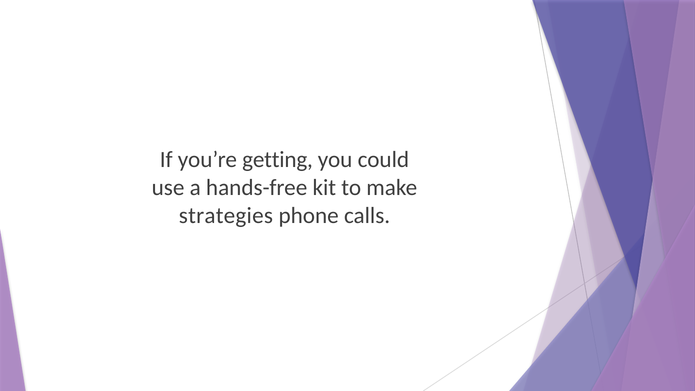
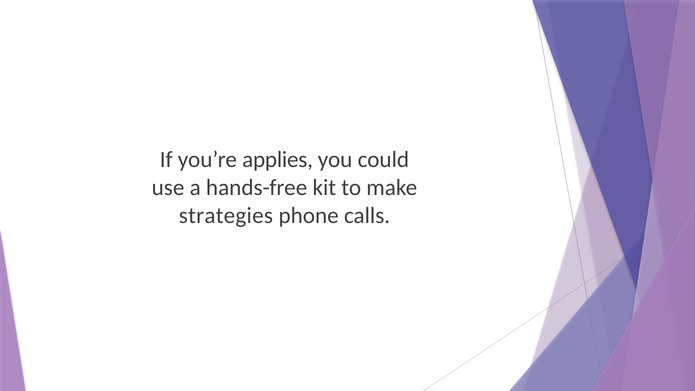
getting: getting -> applies
